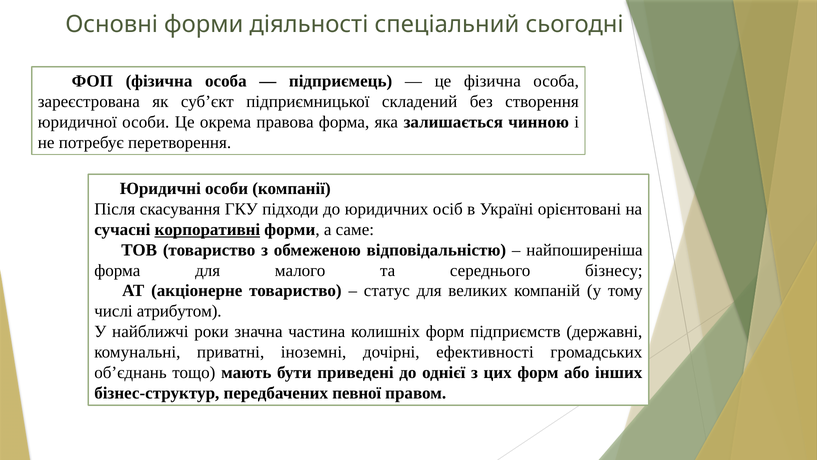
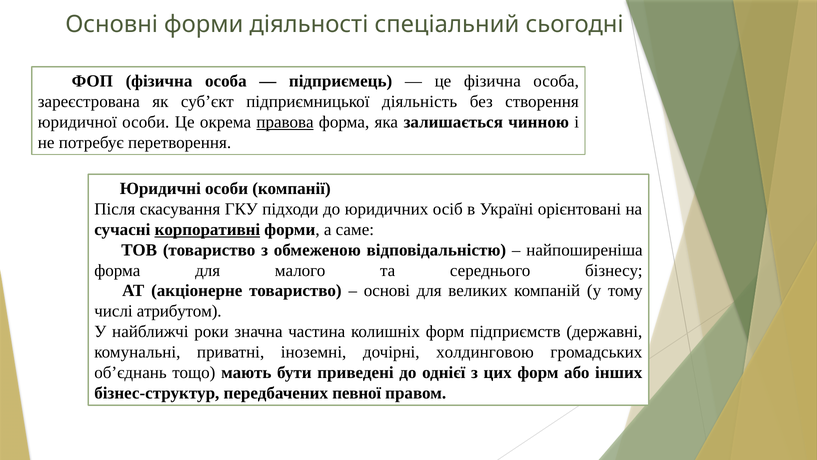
складений: складений -> діяльність
правова underline: none -> present
статус: статус -> основі
ефективності: ефективності -> холдинговою
